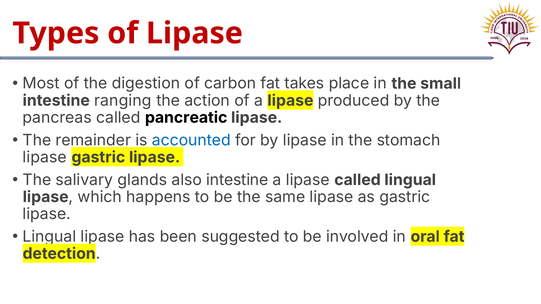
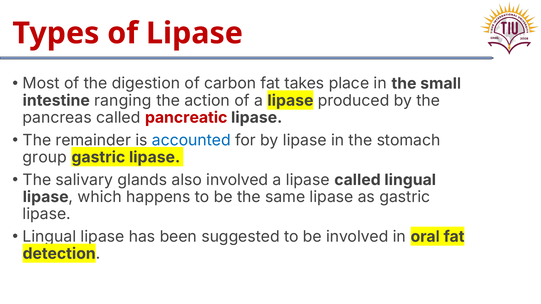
pancreatic colour: black -> red
lipase at (45, 157): lipase -> group
also intestine: intestine -> involved
